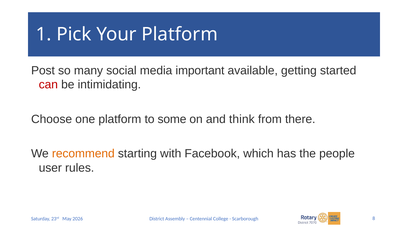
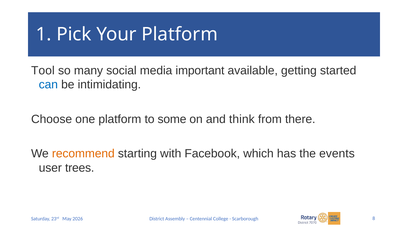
Post: Post -> Tool
can colour: red -> blue
people: people -> events
rules: rules -> trees
